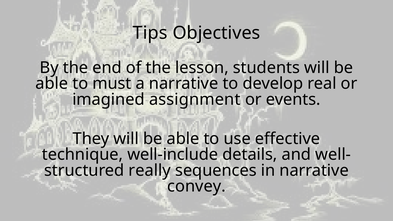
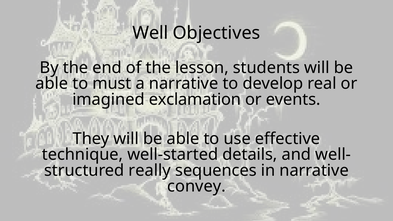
Tips: Tips -> Well
assignment: assignment -> exclamation
well-include: well-include -> well-started
